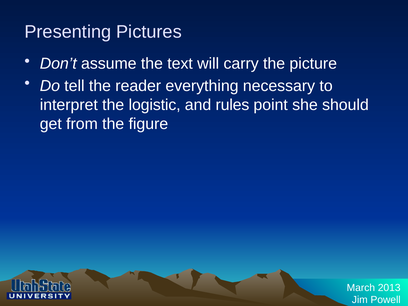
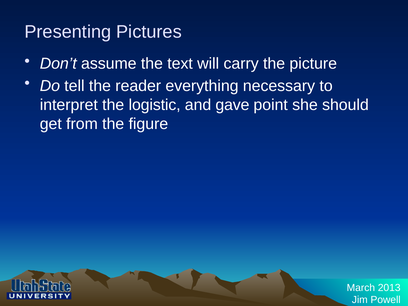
rules: rules -> gave
